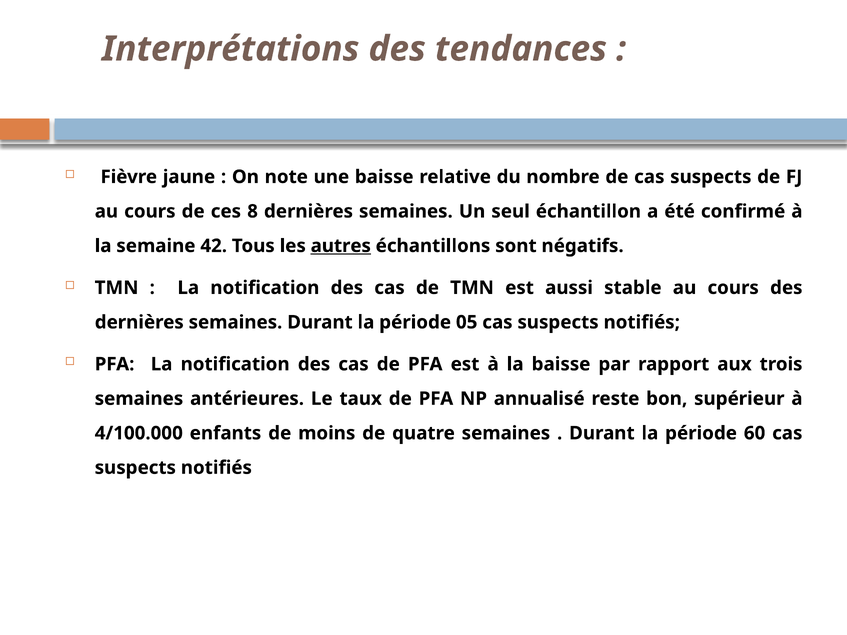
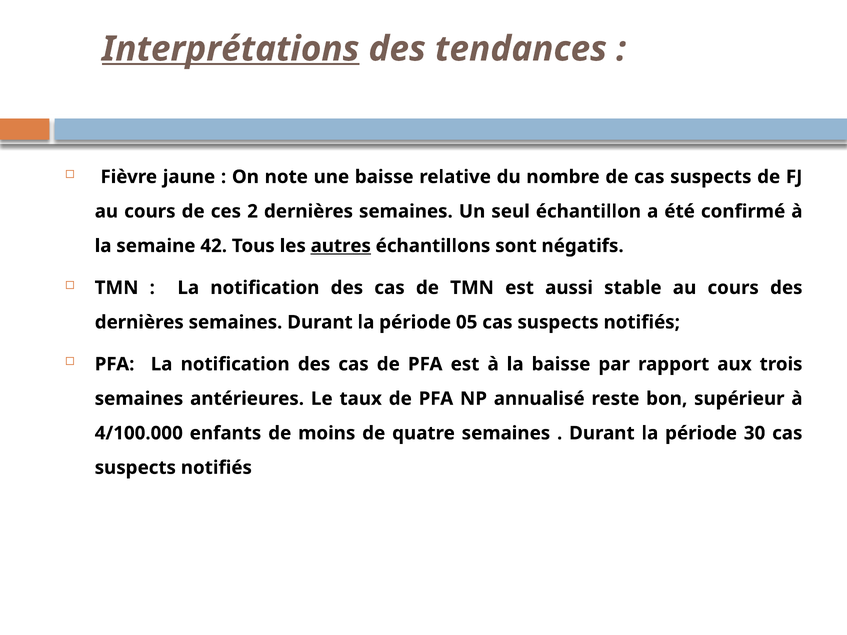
Interprétations underline: none -> present
8: 8 -> 2
60: 60 -> 30
